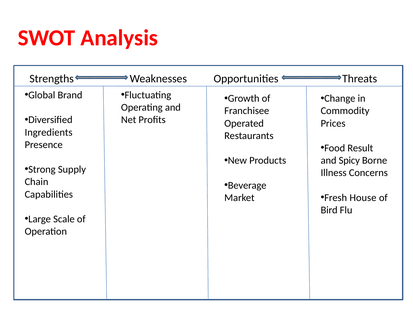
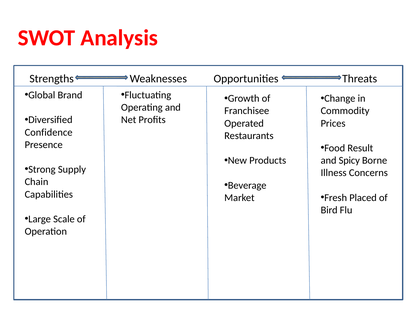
Ingredients: Ingredients -> Confidence
House: House -> Placed
